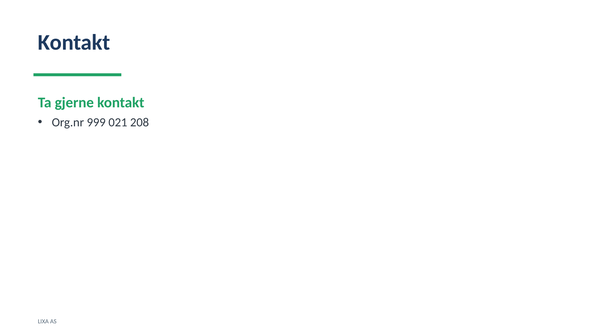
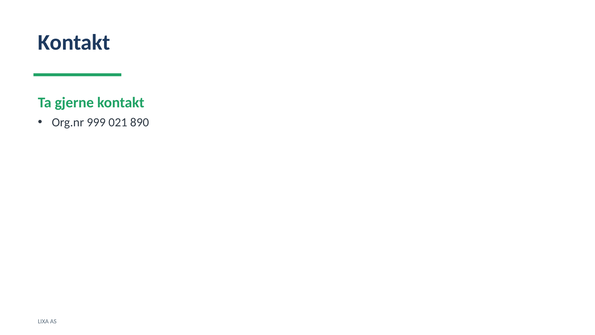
208: 208 -> 890
